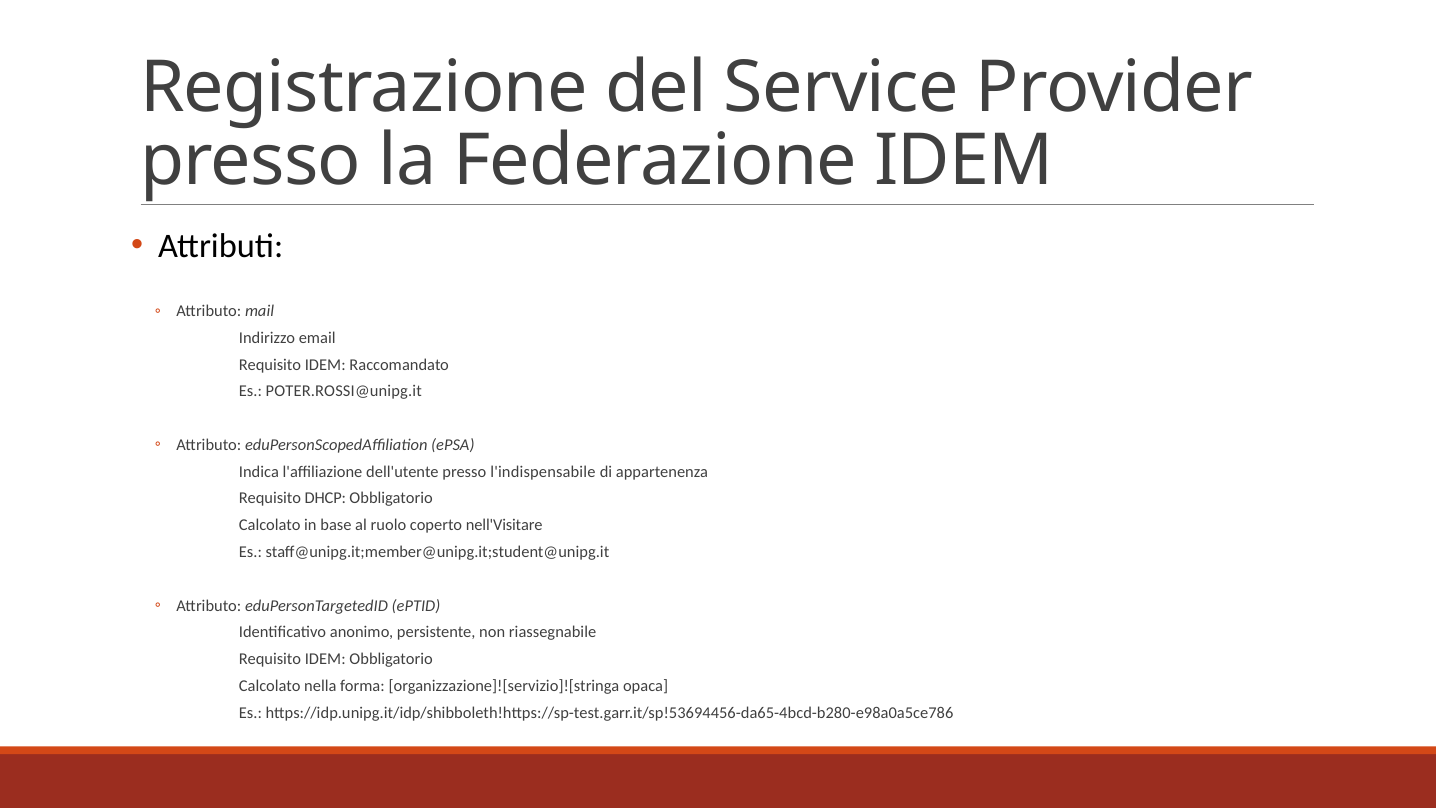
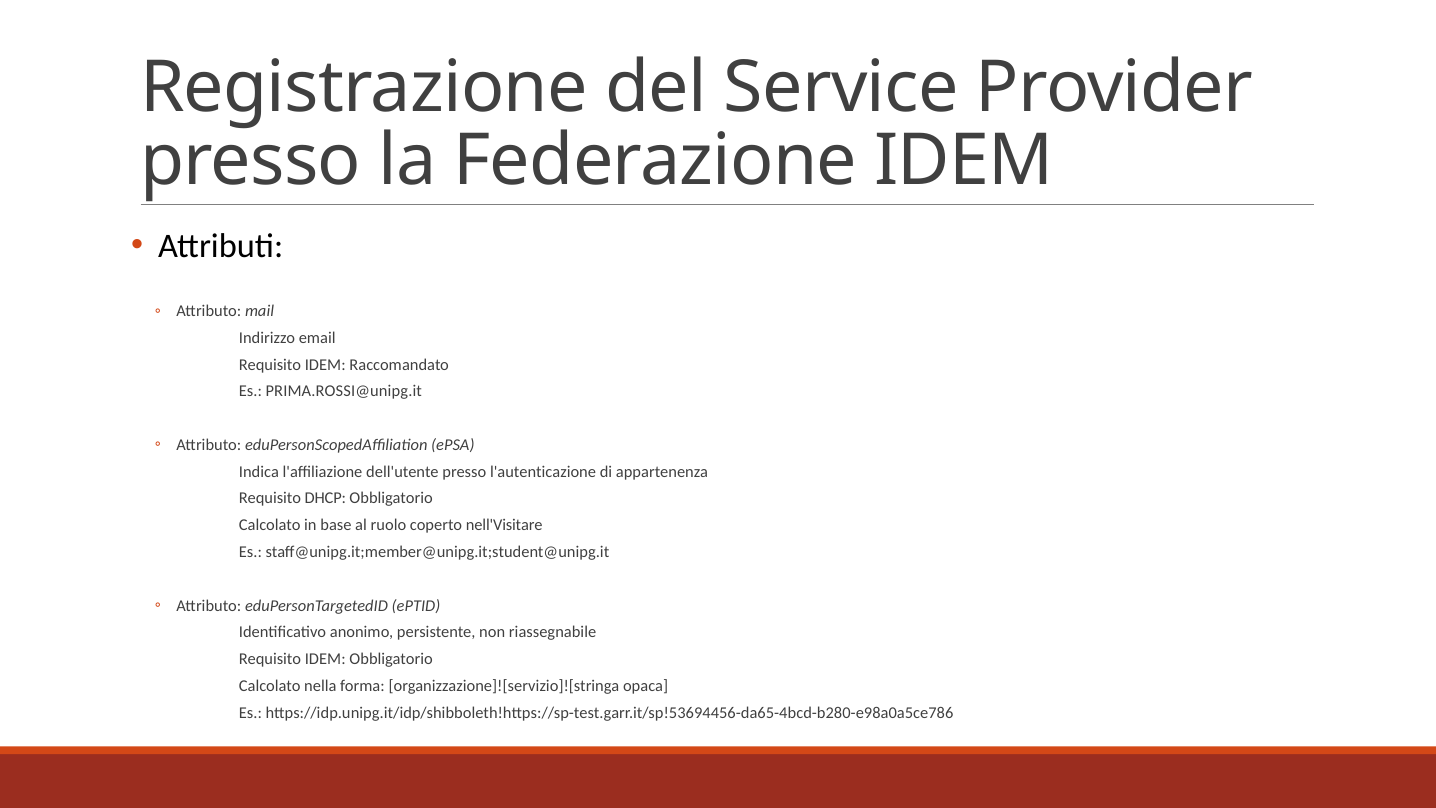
POTER.ROSSI@unipg.it: POTER.ROSSI@unipg.it -> PRIMA.ROSSI@unipg.it
l'indispensabile: l'indispensabile -> l'autenticazione
